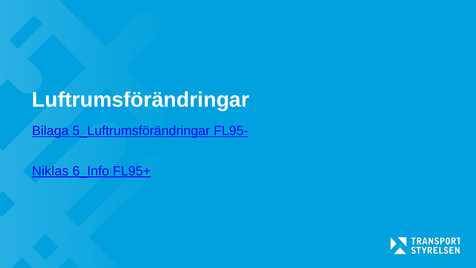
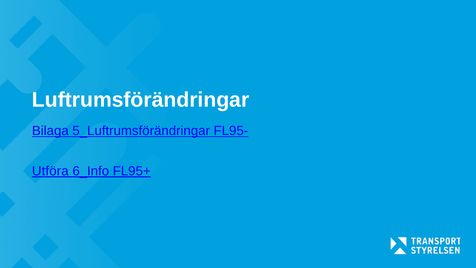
Niklas: Niklas -> Utföra
